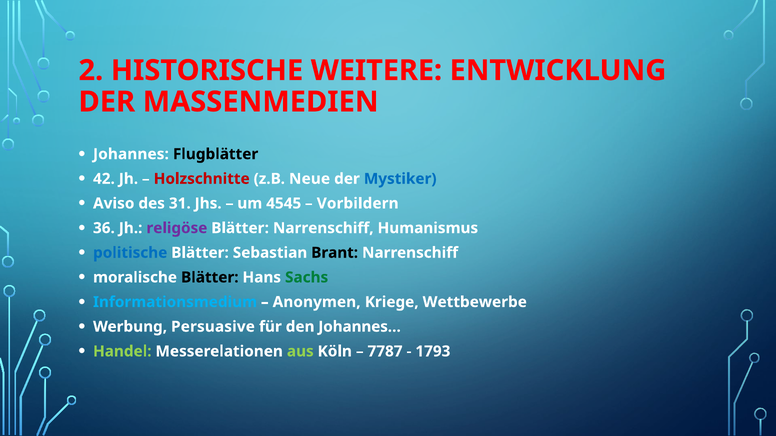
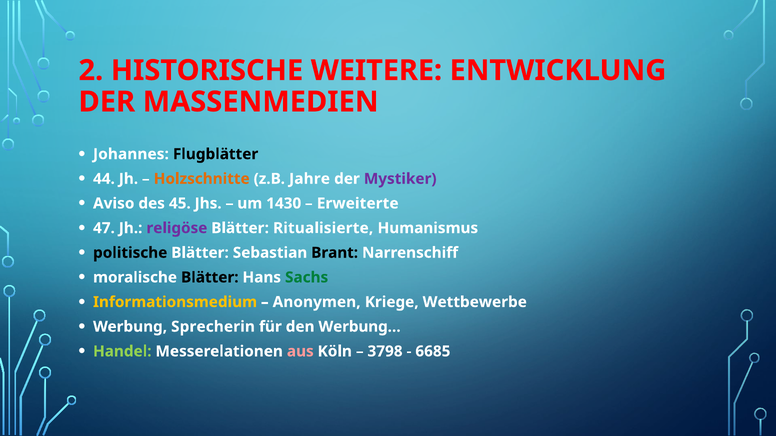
42: 42 -> 44
Holzschnitte colour: red -> orange
Neue: Neue -> Jahre
Mystiker colour: blue -> purple
31: 31 -> 45
4545: 4545 -> 1430
Vorbildern: Vorbildern -> Erweiterte
36: 36 -> 47
Blätter Narrenschiff: Narrenschiff -> Ritualisierte
politische colour: blue -> black
Informationsmedium colour: light blue -> yellow
Persuasive: Persuasive -> Sprecherin
Johannes…: Johannes… -> Werbung…
aus colour: light green -> pink
7787: 7787 -> 3798
1793: 1793 -> 6685
